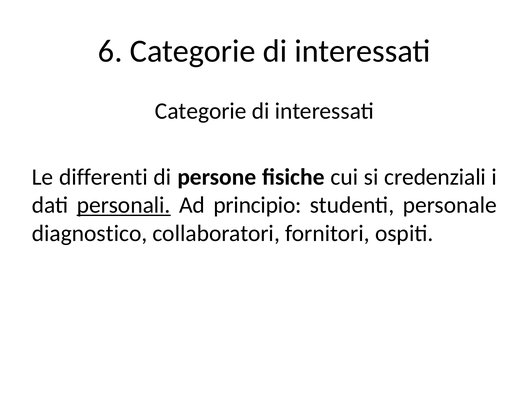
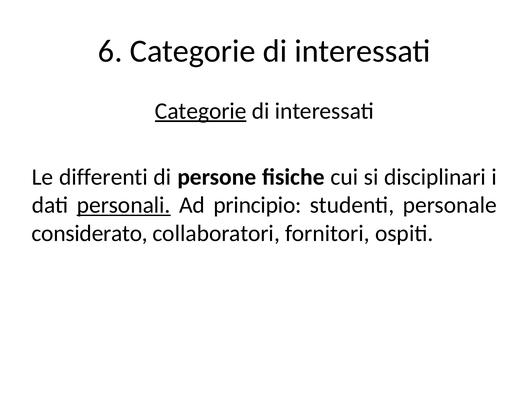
Categorie at (201, 111) underline: none -> present
credenziali: credenziali -> disciplinari
diagnostico: diagnostico -> considerato
